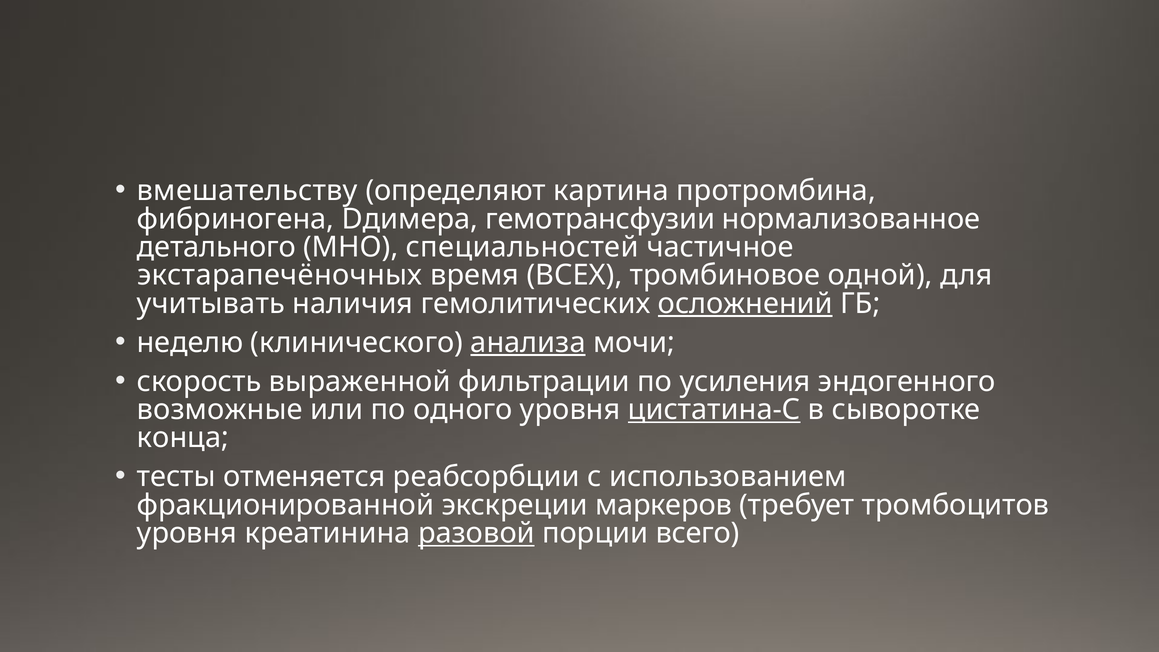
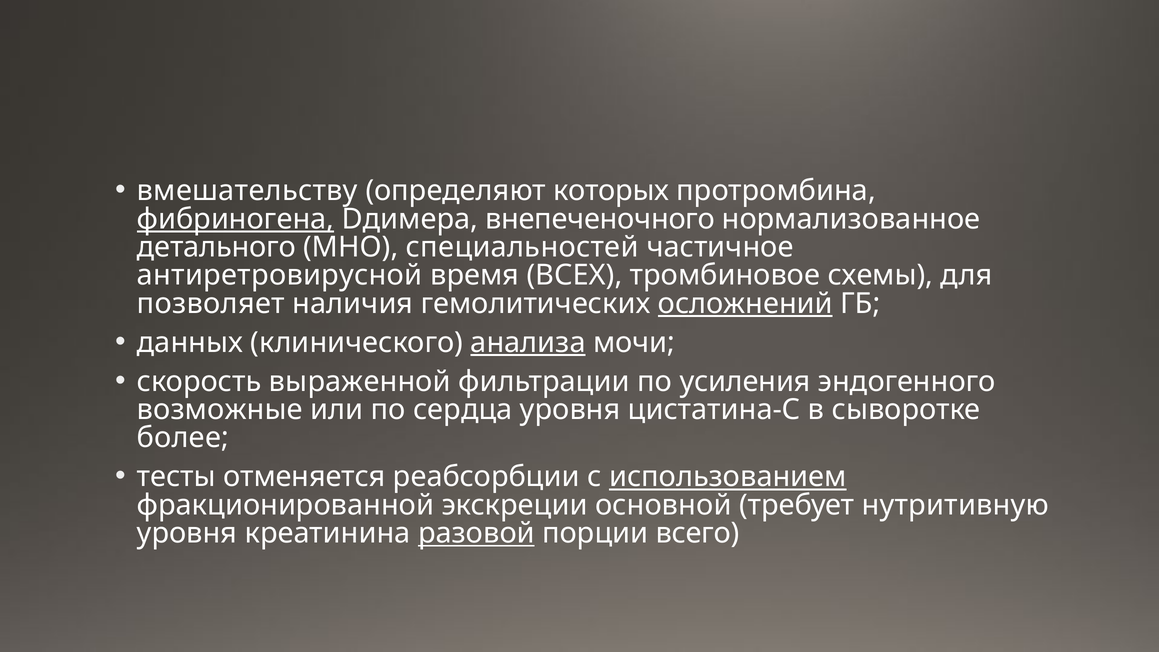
картина: картина -> которых
фибриногена underline: none -> present
гемотрансфузии: гемотрансфузии -> внепеченочного
экстарапечёночных: экстарапечёночных -> антиретровирусной
одной: одной -> схемы
учитывать: учитывать -> позволяет
неделю: неделю -> данных
одного: одного -> сердца
цистатина-С underline: present -> none
конца: конца -> более
использованием underline: none -> present
маркеров: маркеров -> основной
тромбоцитов: тромбоцитов -> нутритивную
